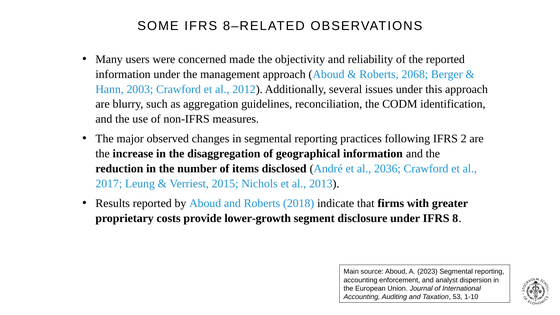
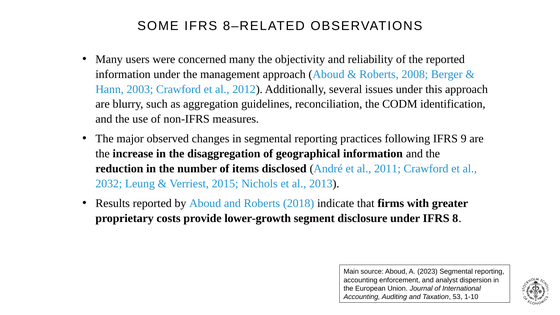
concerned made: made -> many
2068: 2068 -> 2008
2: 2 -> 9
2036: 2036 -> 2011
2017: 2017 -> 2032
